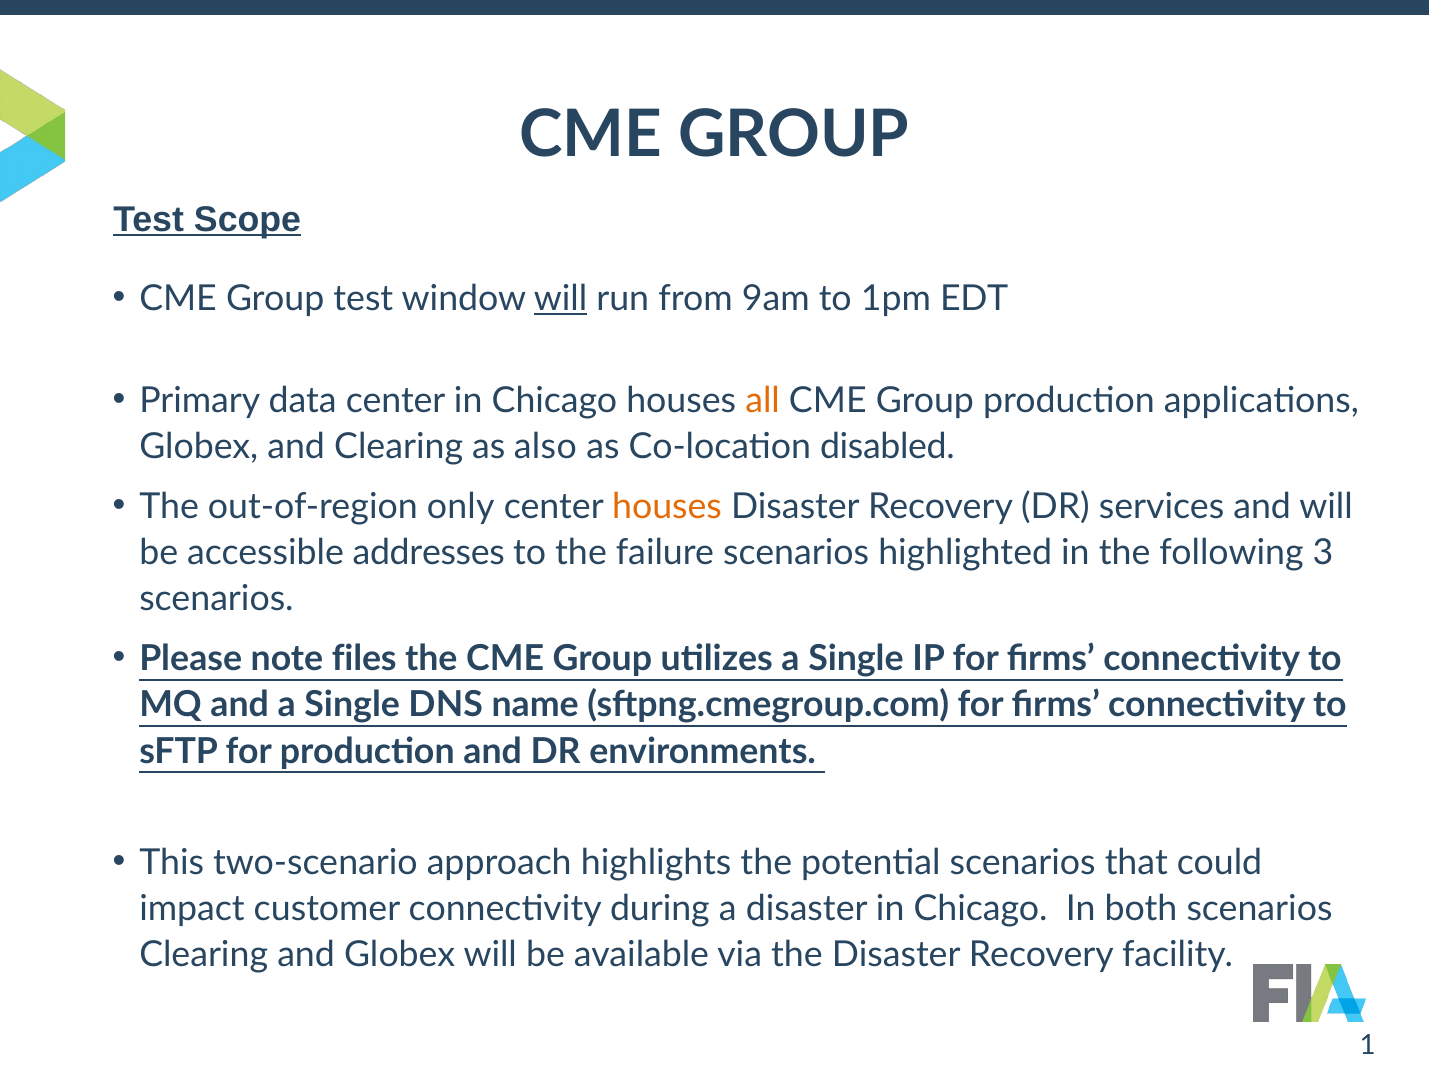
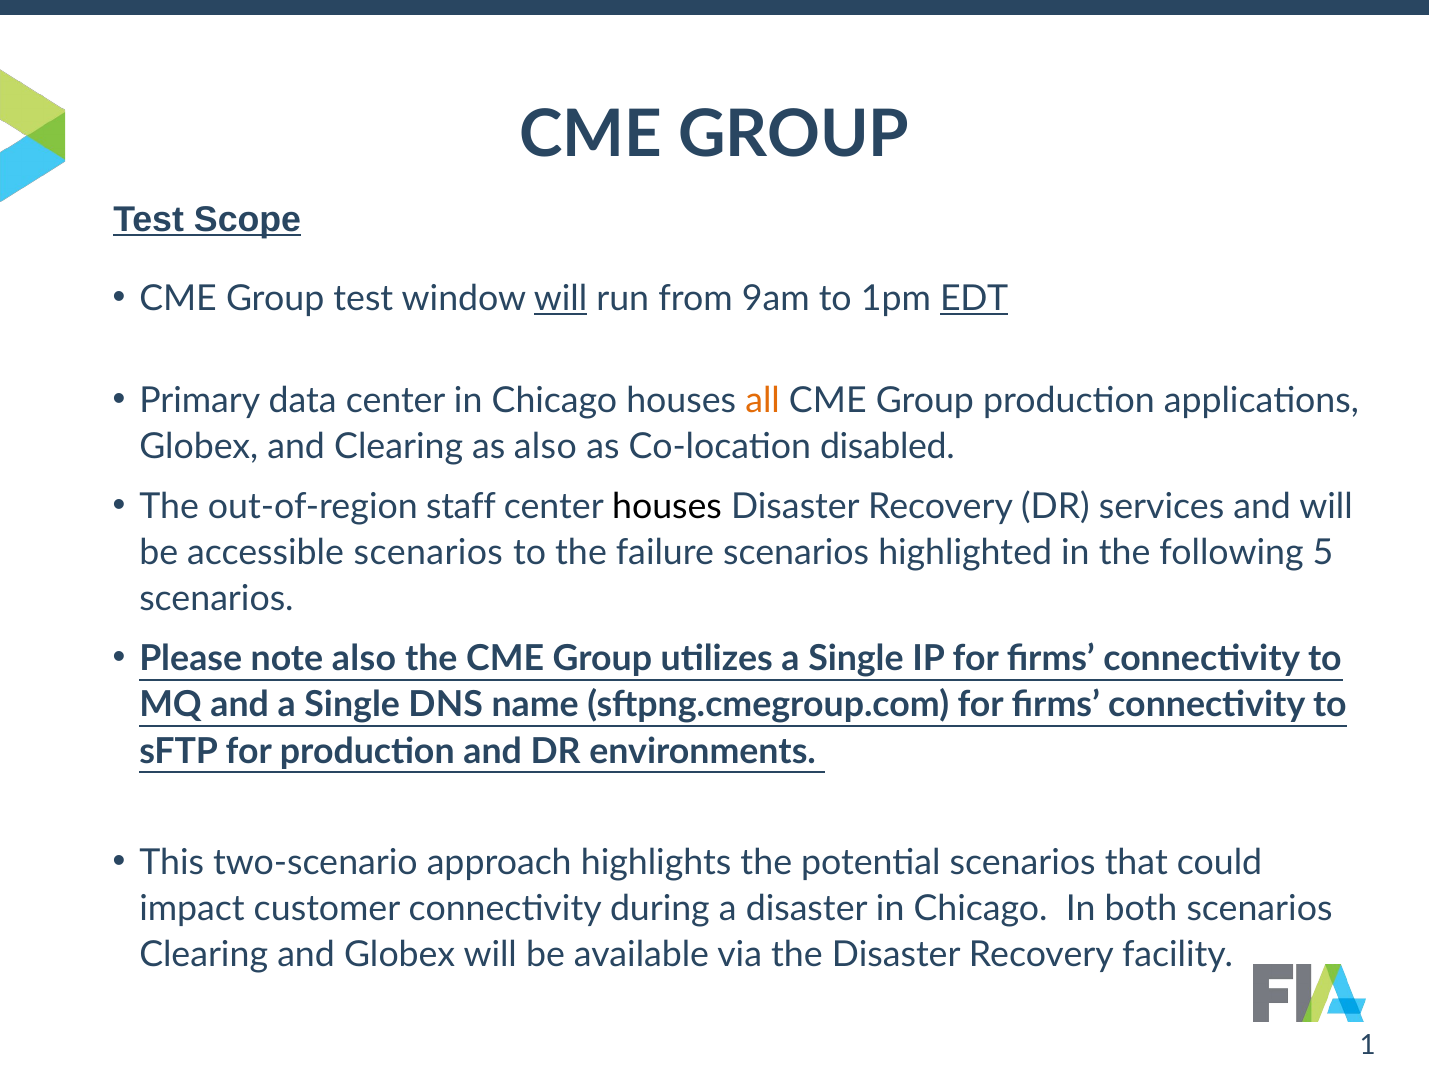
EDT underline: none -> present
only: only -> staff
houses at (667, 506) colour: orange -> black
accessible addresses: addresses -> scenarios
3: 3 -> 5
note files: files -> also
